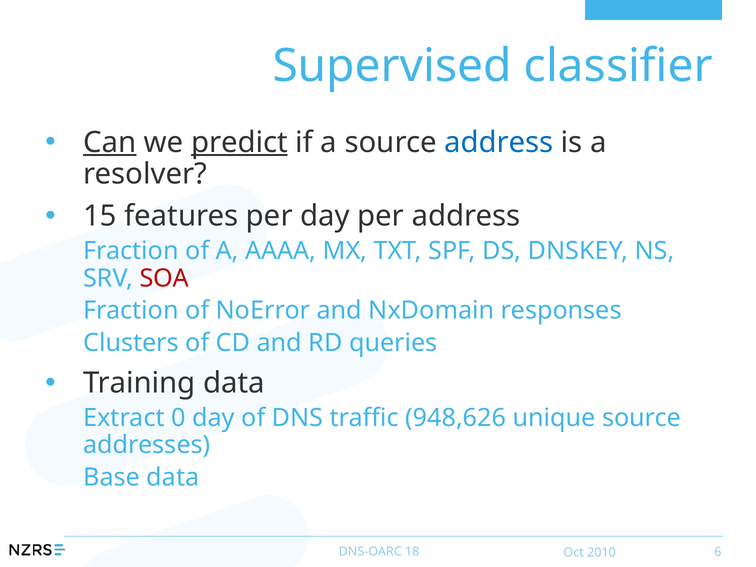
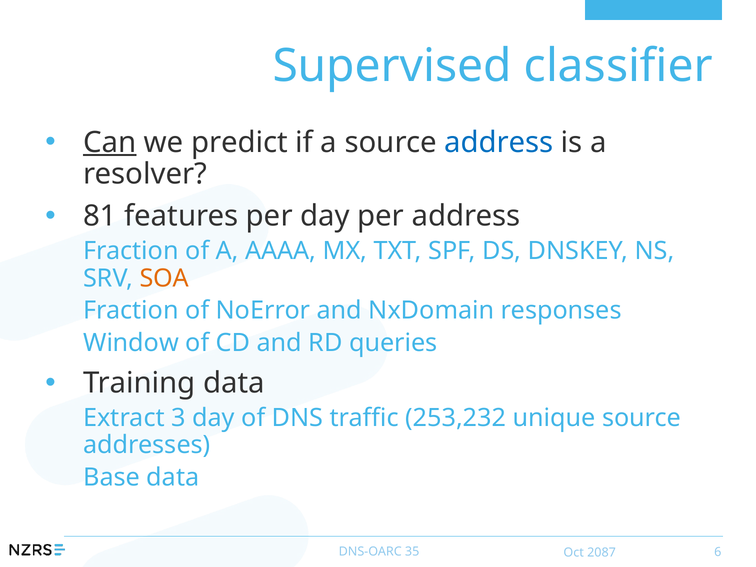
predict underline: present -> none
15: 15 -> 81
SOA colour: red -> orange
Clusters: Clusters -> Window
0: 0 -> 3
948,626: 948,626 -> 253,232
18: 18 -> 35
2010: 2010 -> 2087
